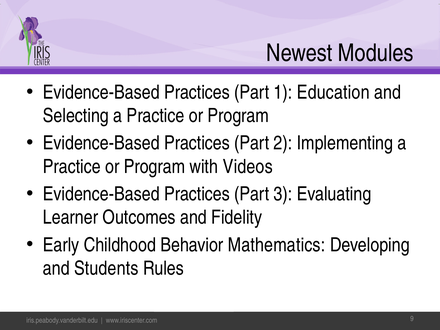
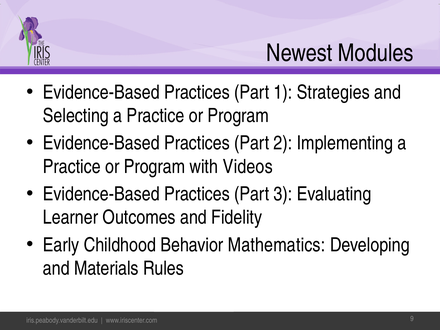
Education: Education -> Strategies
Students: Students -> Materials
